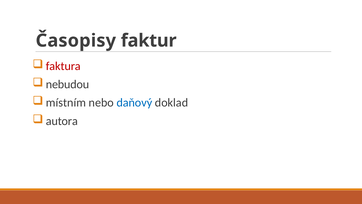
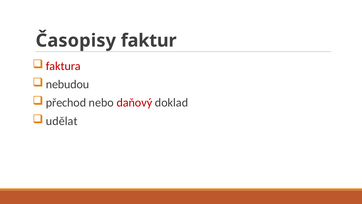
místním: místním -> přechod
daňový colour: blue -> red
autora: autora -> udělat
